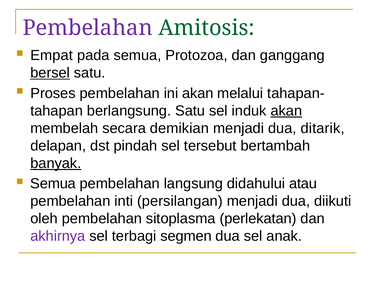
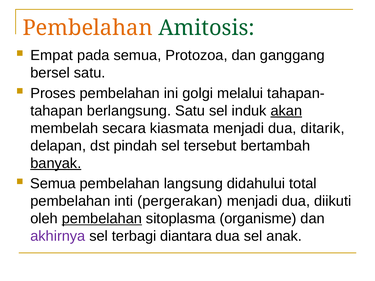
Pembelahan at (88, 28) colour: purple -> orange
bersel underline: present -> none
ini akan: akan -> golgi
demikian: demikian -> kiasmata
atau: atau -> total
persilangan: persilangan -> pergerakan
pembelahan at (102, 219) underline: none -> present
perlekatan: perlekatan -> organisme
segmen: segmen -> diantara
